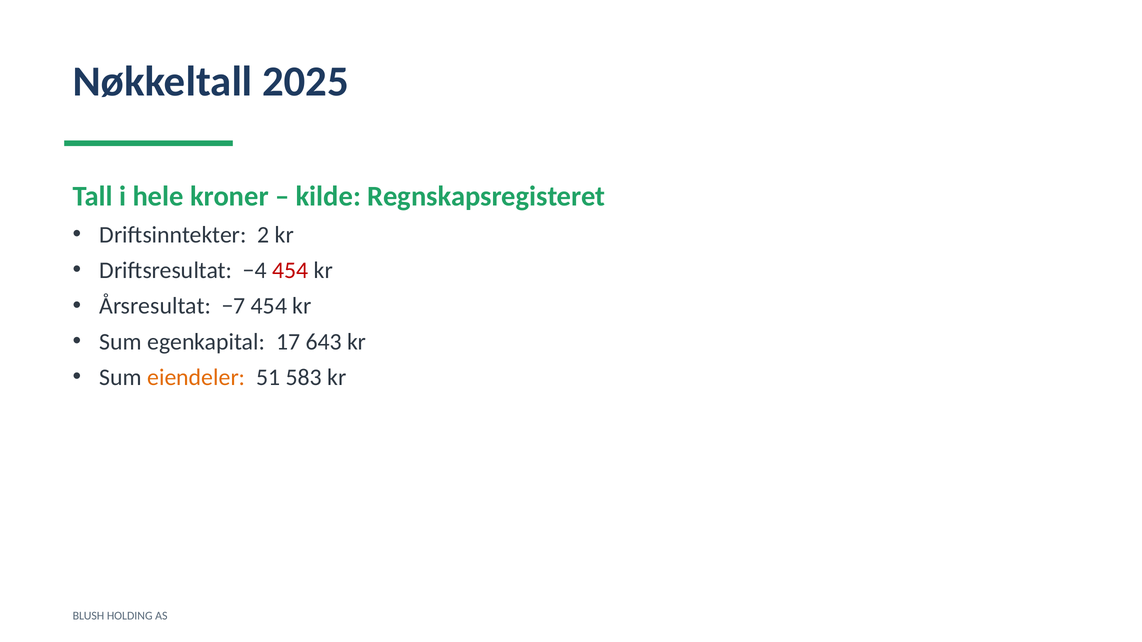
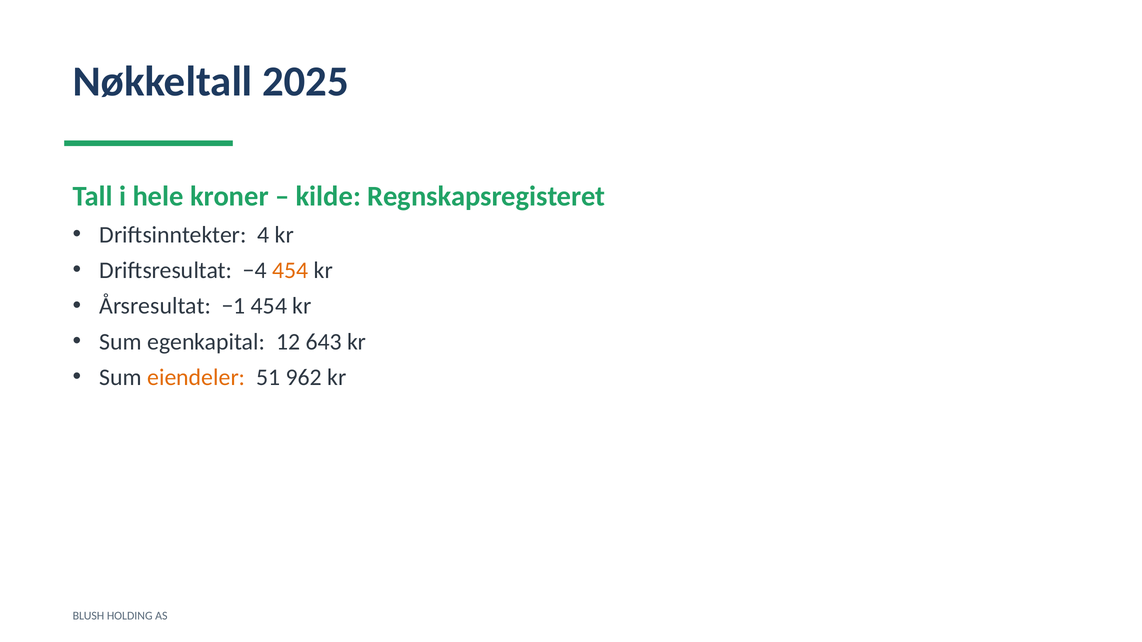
2: 2 -> 4
454 at (290, 271) colour: red -> orange
−7: −7 -> −1
17: 17 -> 12
583: 583 -> 962
